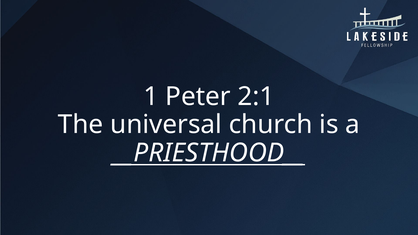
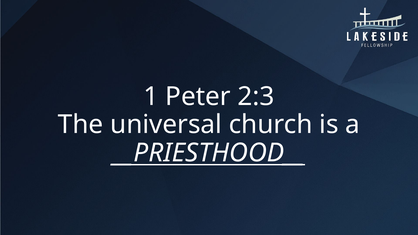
2:1: 2:1 -> 2:3
